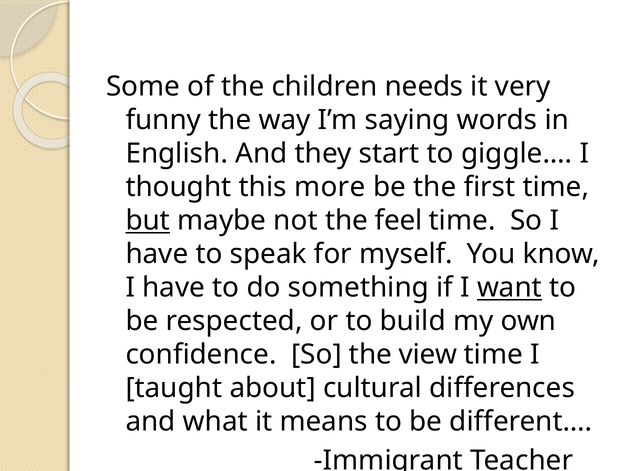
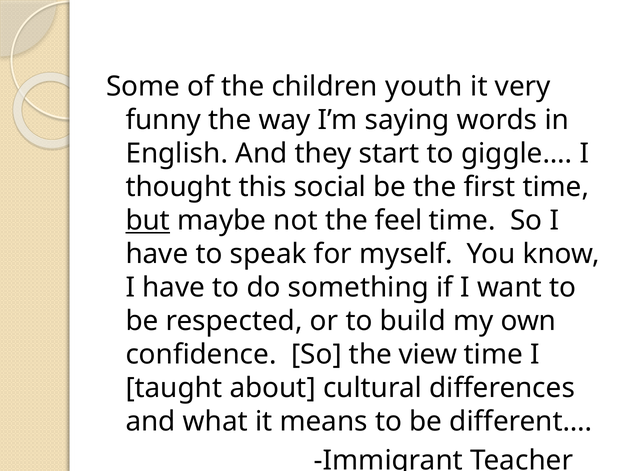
needs: needs -> youth
more: more -> social
want underline: present -> none
